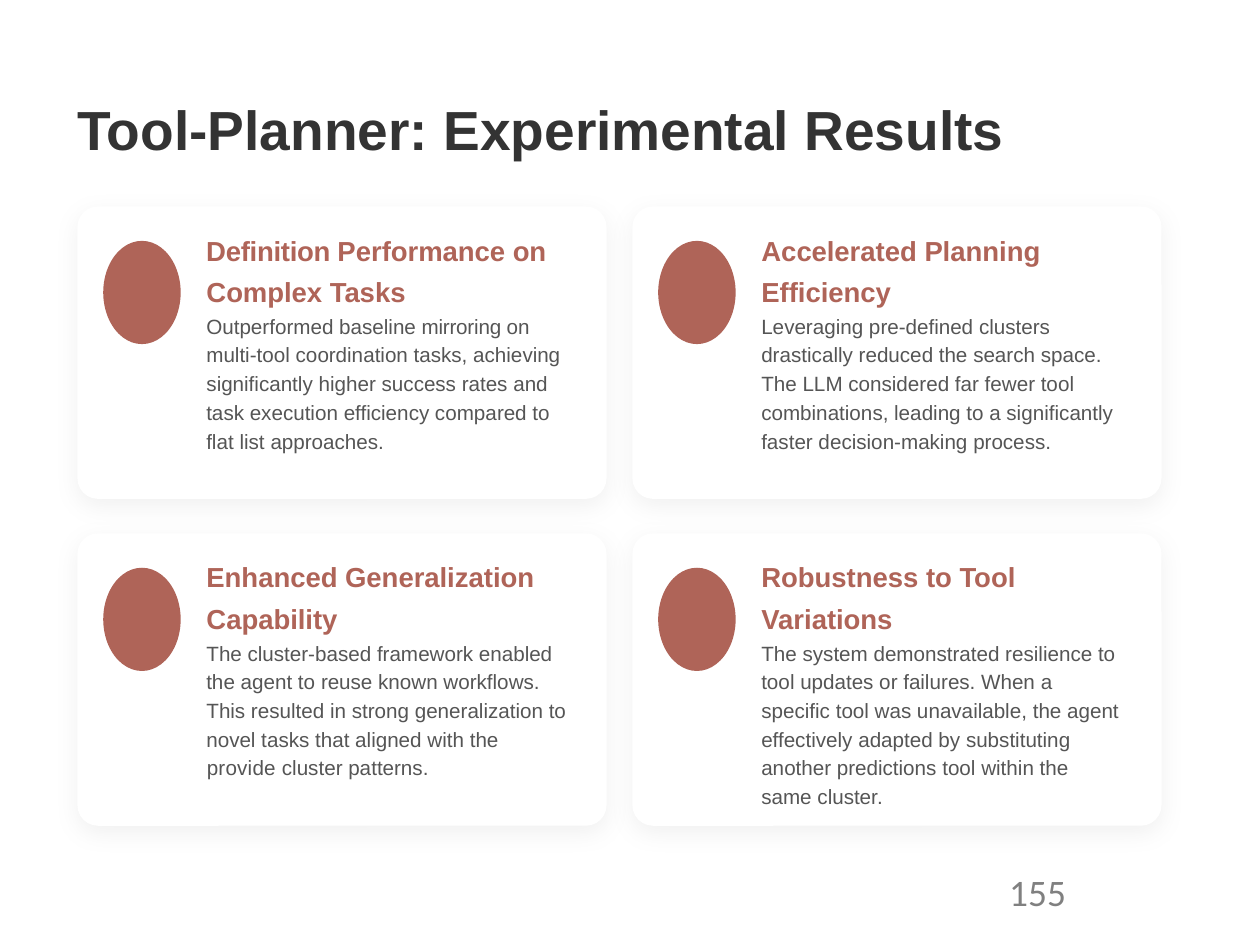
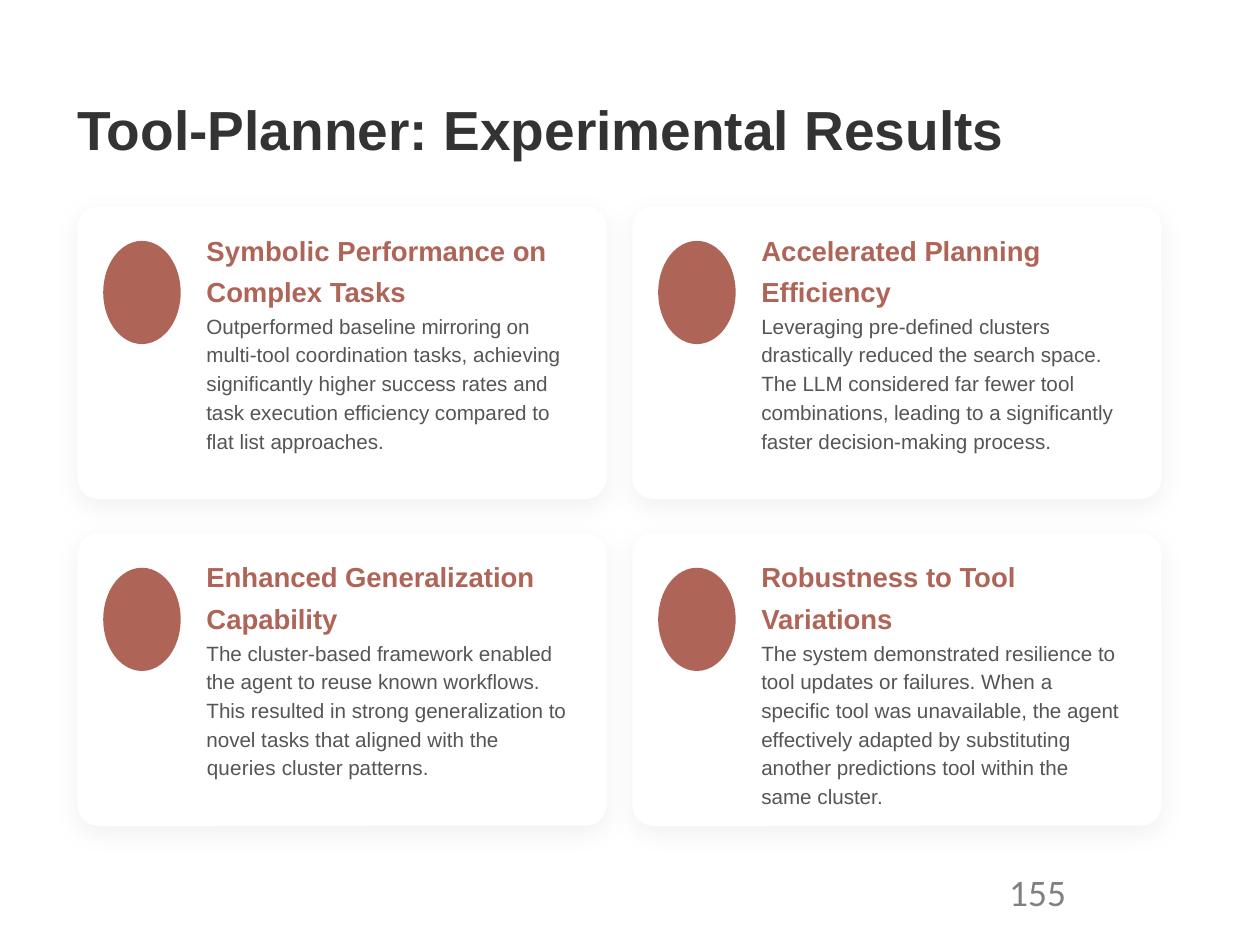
Definition: Definition -> Symbolic
provide: provide -> queries
